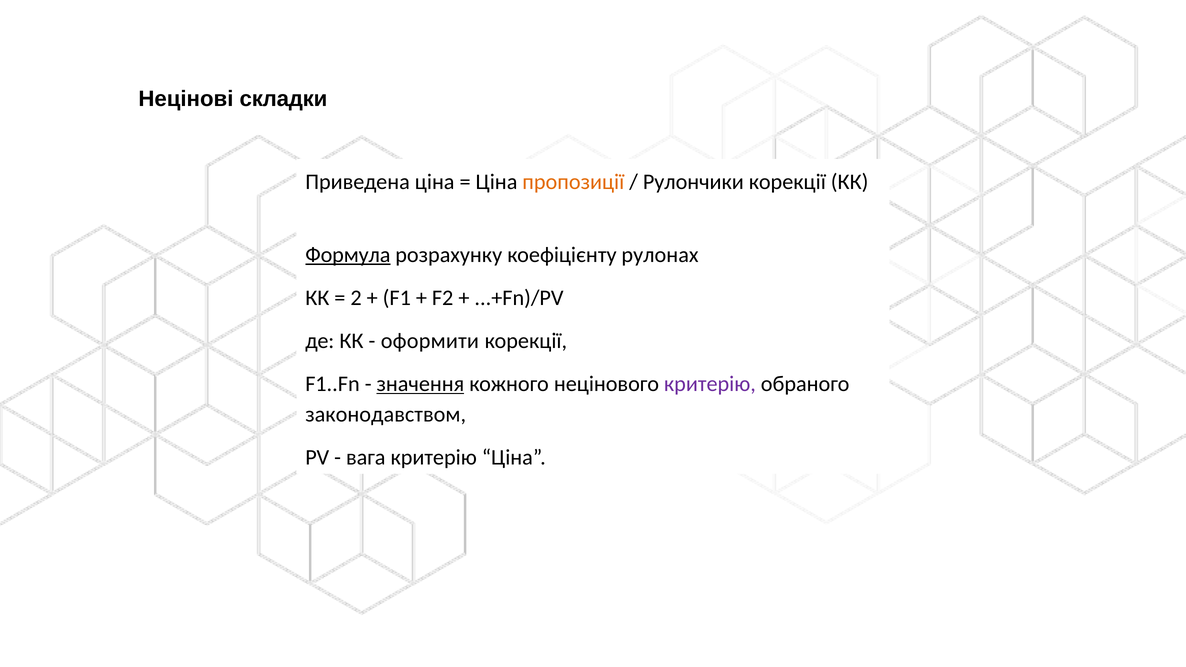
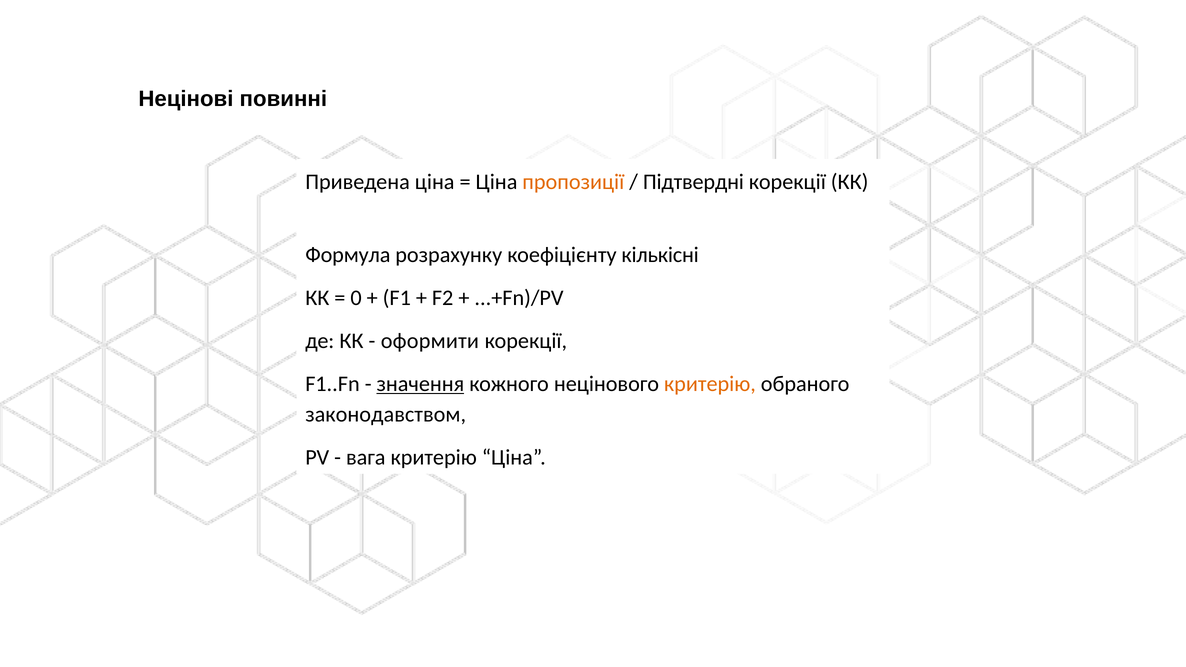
складки: складки -> повинні
Рулончики: Рулончики -> Підтвердні
Формула underline: present -> none
рулонах: рулонах -> кількісні
2: 2 -> 0
критерію at (710, 384) colour: purple -> orange
